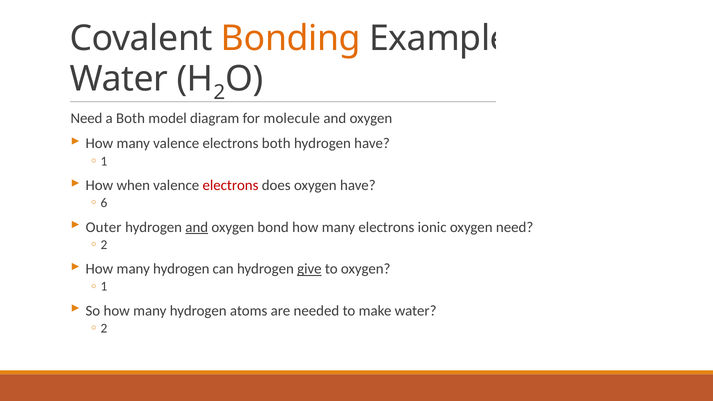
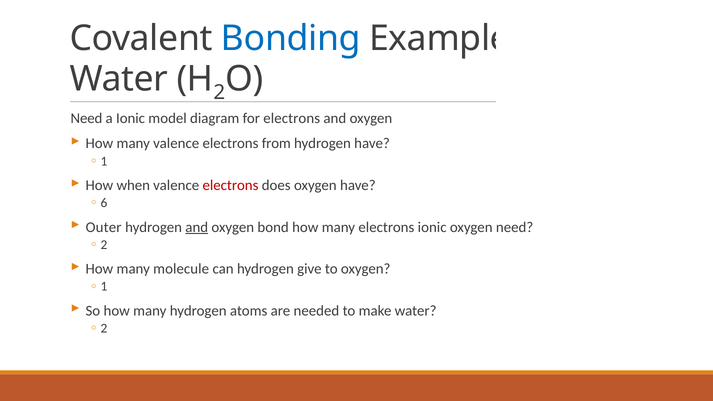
Bonding colour: orange -> blue
a Both: Both -> Ionic
for molecule: molecule -> electrons
electrons both: both -> from
hydrogen at (181, 269): hydrogen -> molecule
give underline: present -> none
